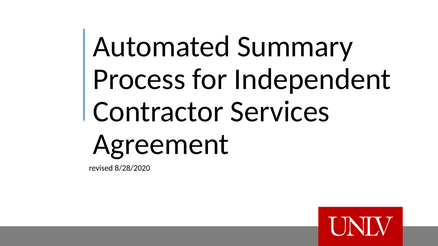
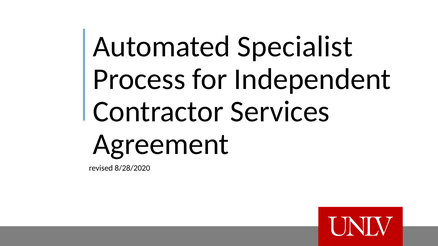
Summary: Summary -> Specialist
